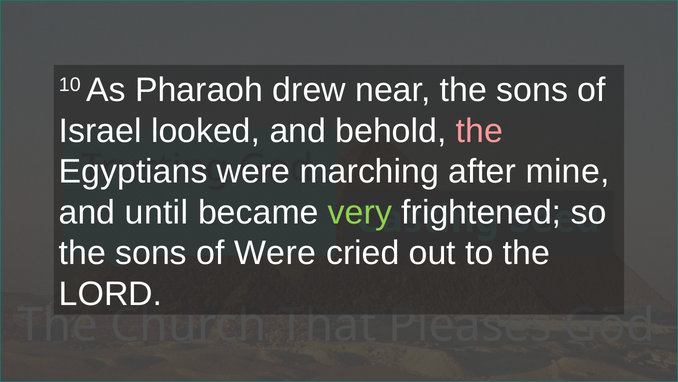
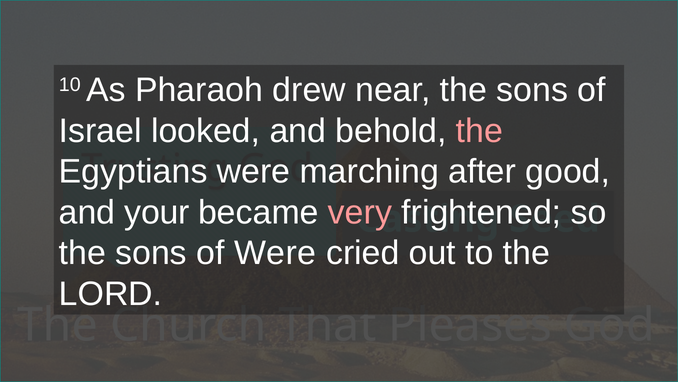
mine: mine -> good
until: until -> your
very colour: light green -> pink
